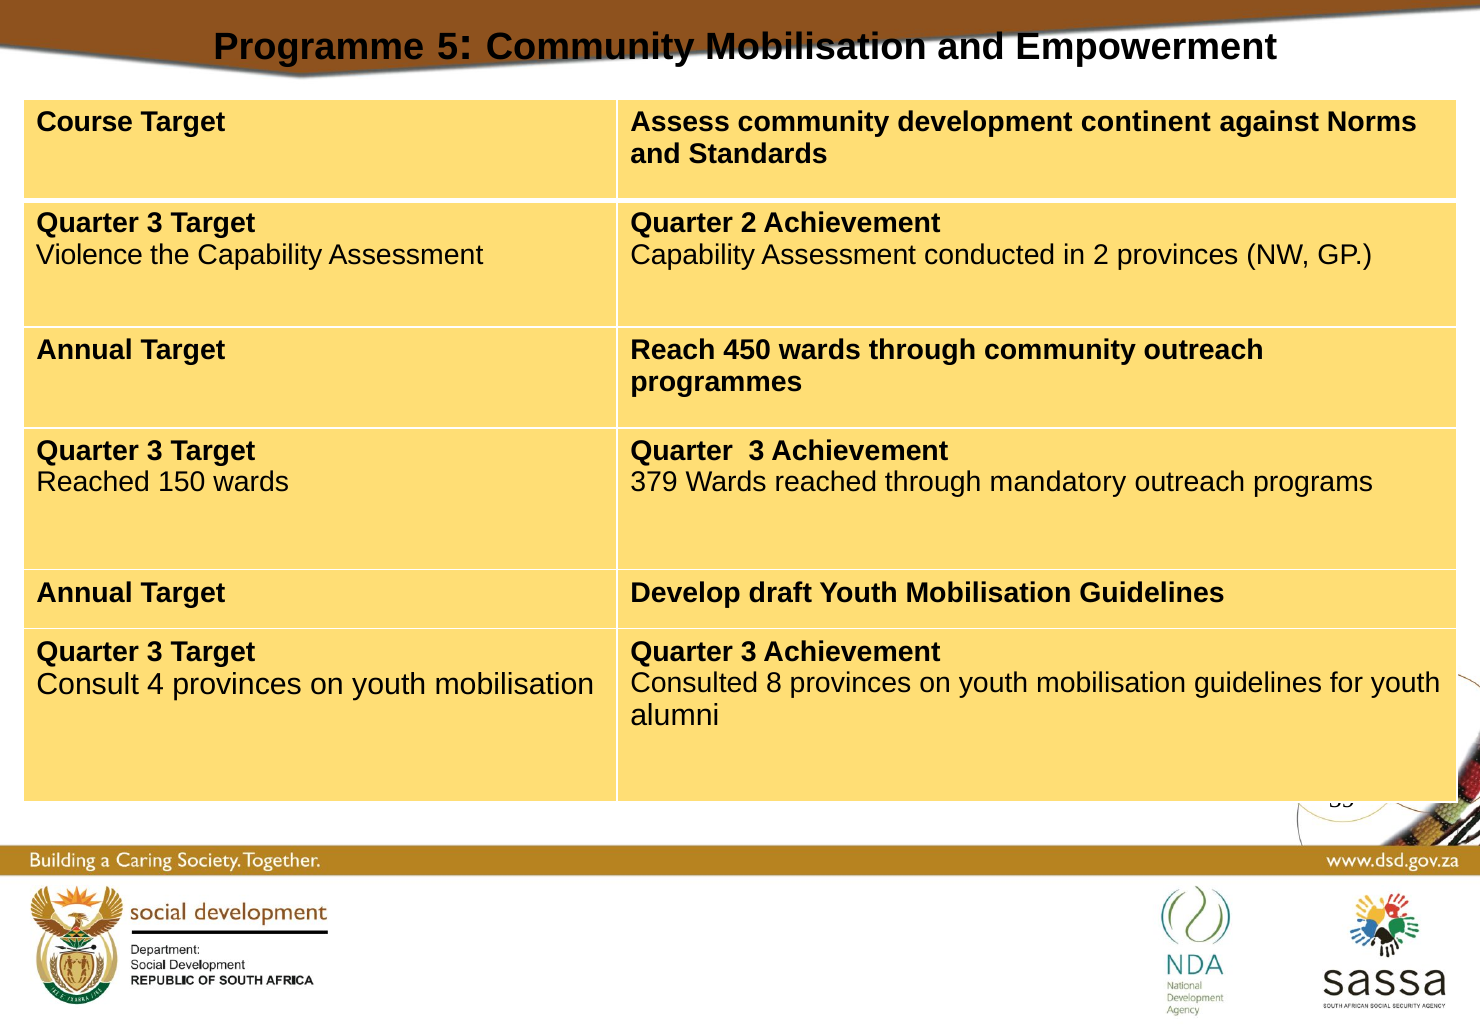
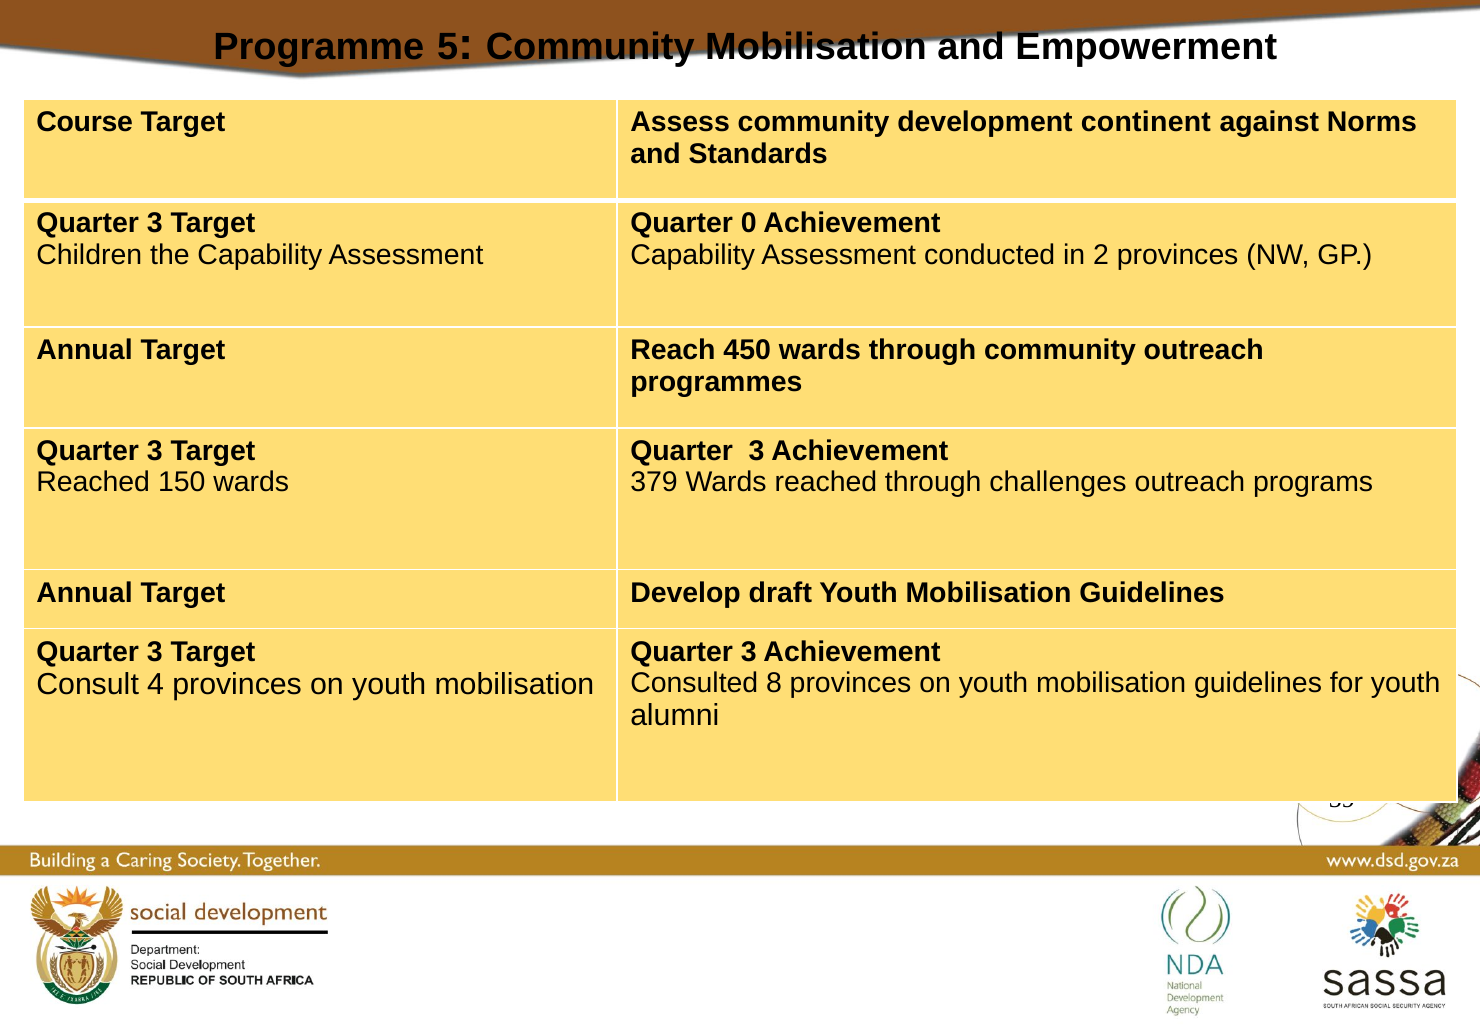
Quarter 2: 2 -> 0
Violence: Violence -> Children
mandatory: mandatory -> challenges
